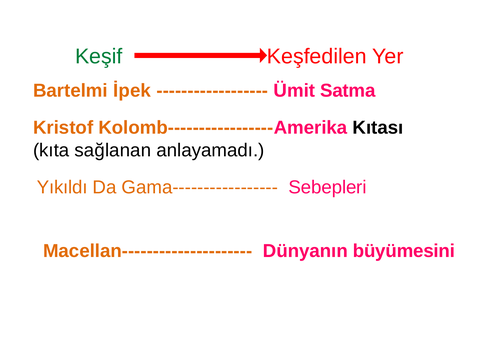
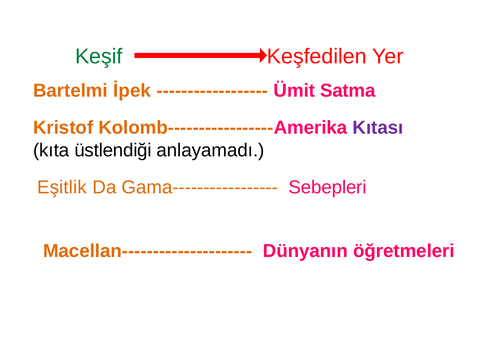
Kıtası colour: black -> purple
sağlanan: sağlanan -> üstlendiği
Yıkıldı: Yıkıldı -> Eşitlik
büyümesini: büyümesini -> öğretmeleri
